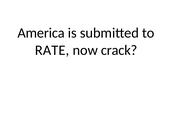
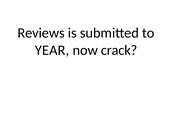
America: America -> Reviews
RATE: RATE -> YEAR
